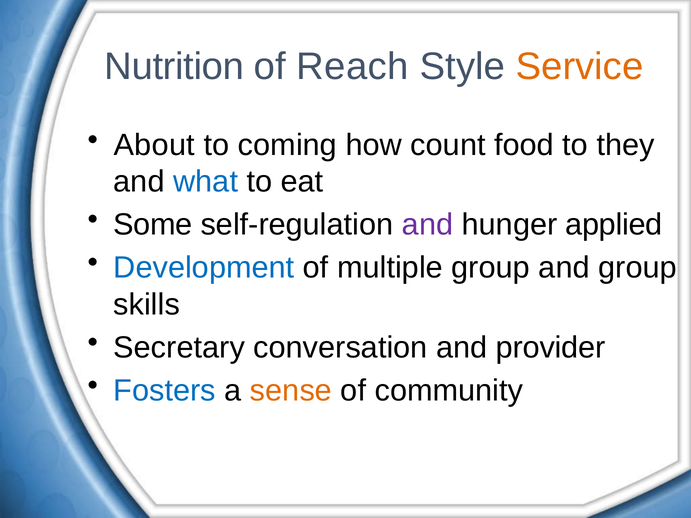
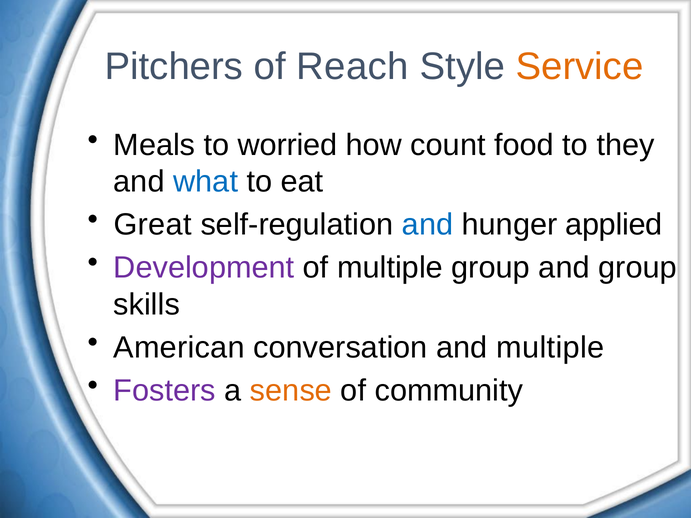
Nutrition: Nutrition -> Pitchers
About: About -> Meals
coming: coming -> worried
Some: Some -> Great
and at (428, 225) colour: purple -> blue
Development colour: blue -> purple
Secretary: Secretary -> American
and provider: provider -> multiple
Fosters colour: blue -> purple
